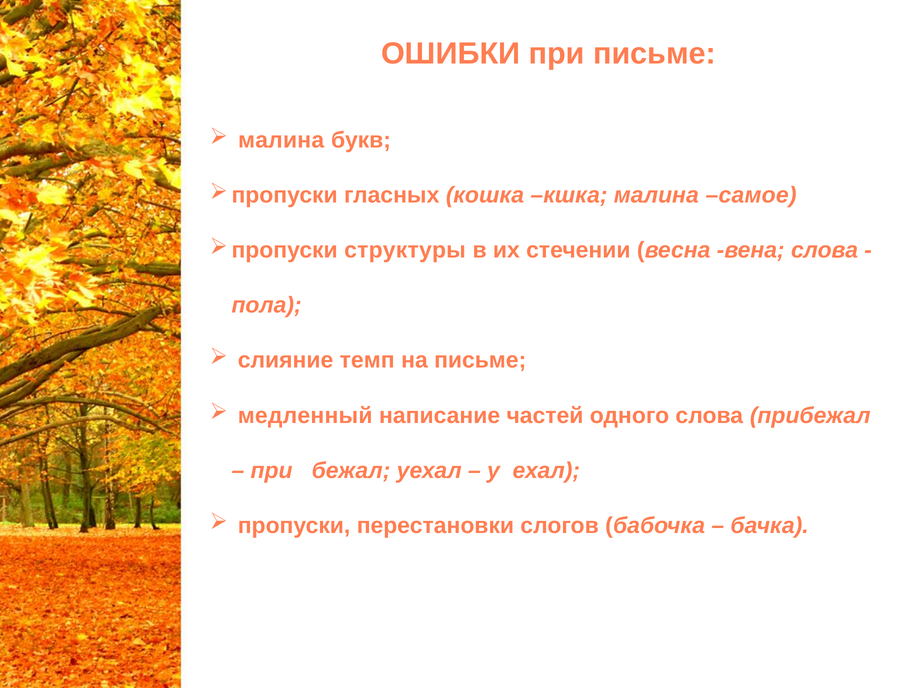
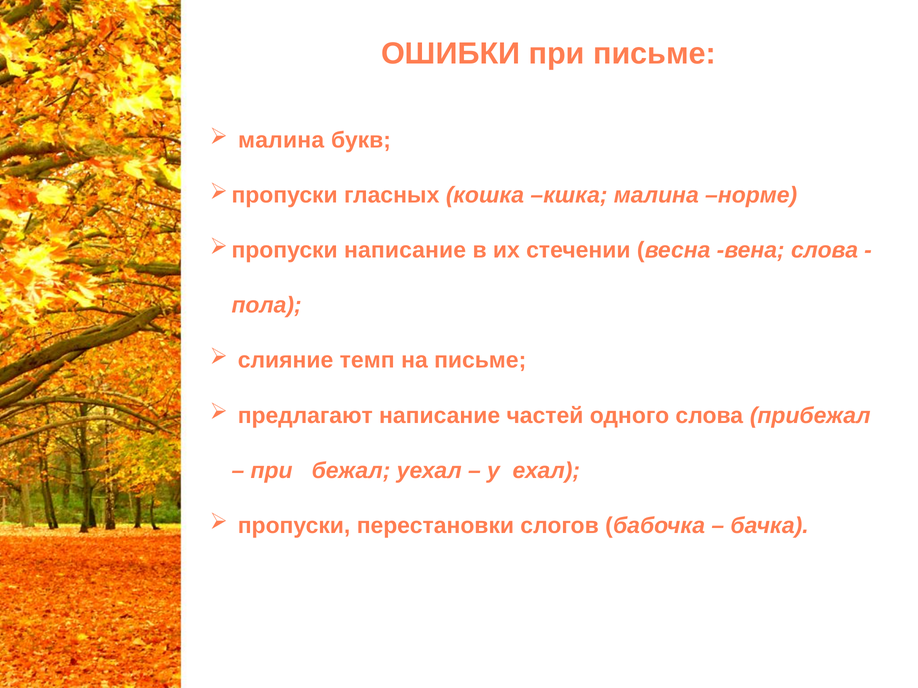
самое: самое -> норме
структуры at (405, 251): структуры -> написание
медленный: медленный -> предлагают
